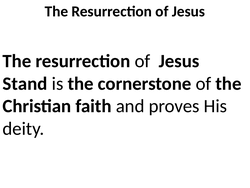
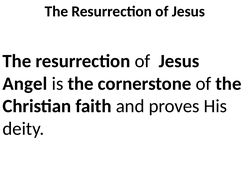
Stand: Stand -> Angel
